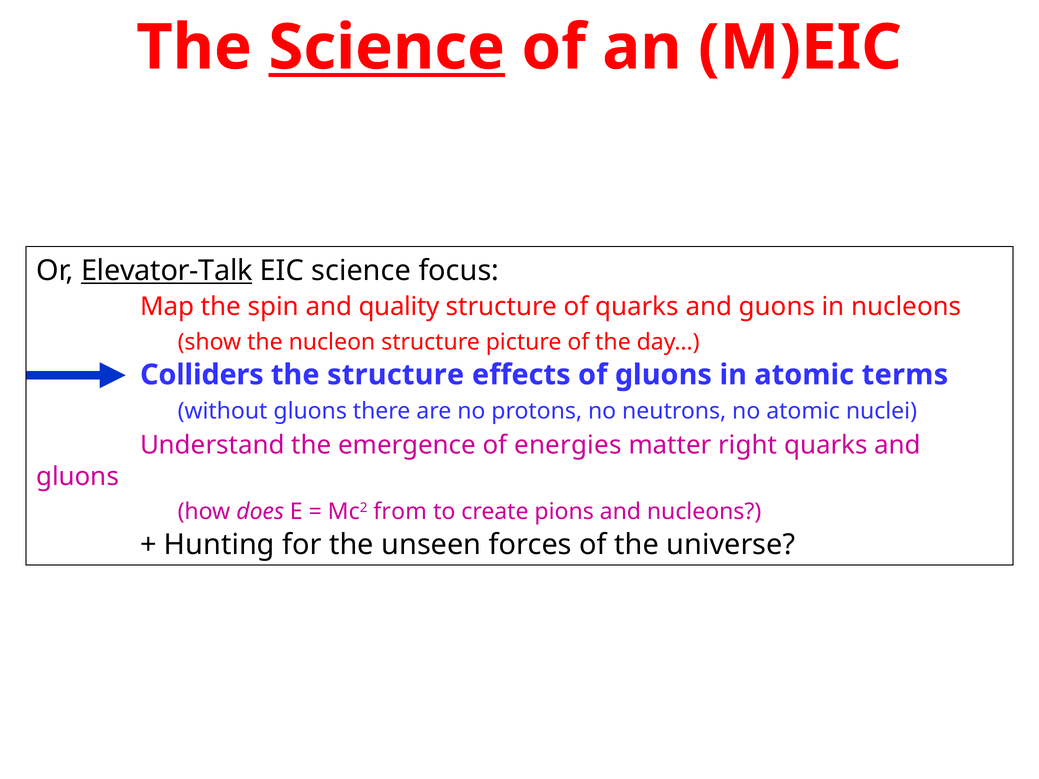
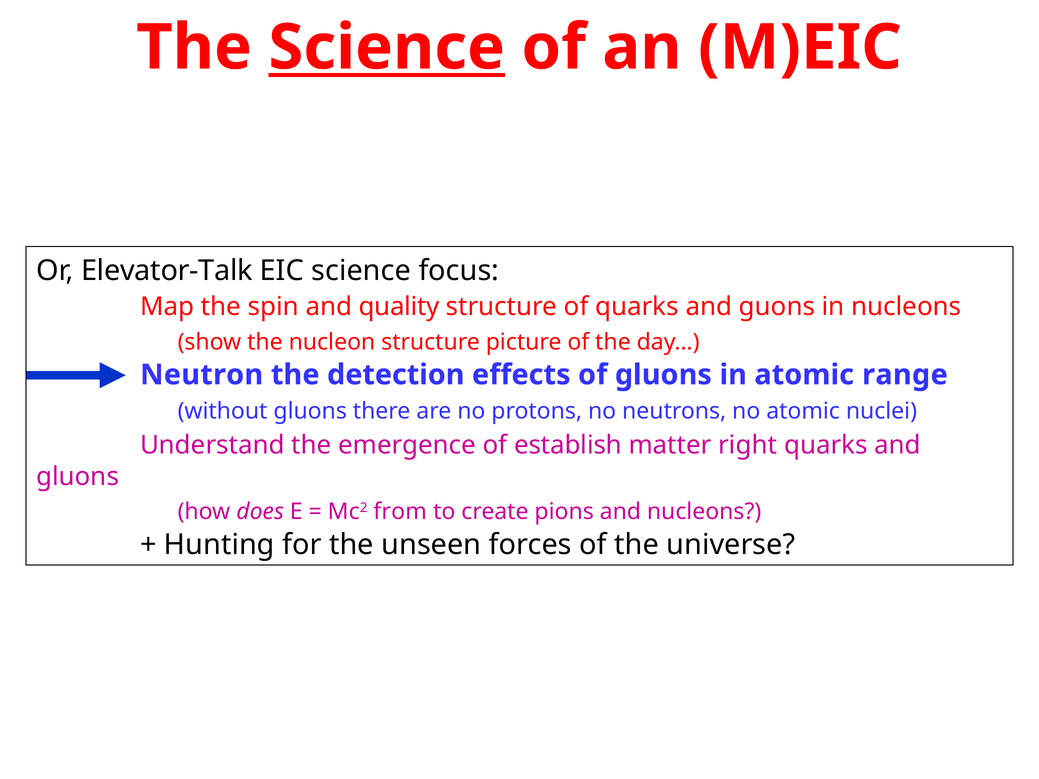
Elevator-Talk underline: present -> none
Colliders: Colliders -> Neutron
the structure: structure -> detection
terms: terms -> range
energies: energies -> establish
